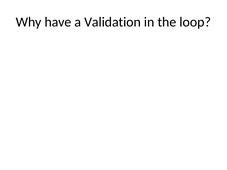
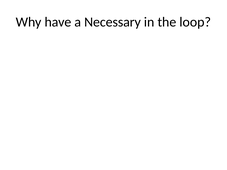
Validation: Validation -> Necessary
